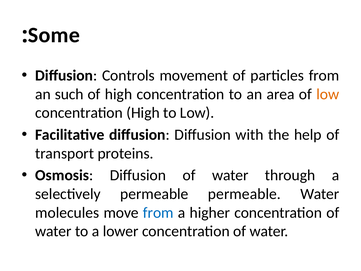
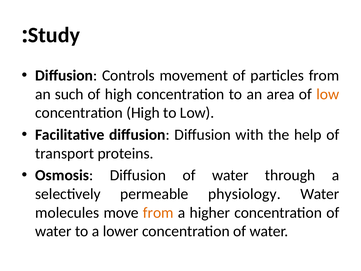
Some: Some -> Study
permeable permeable: permeable -> physiology
from at (158, 212) colour: blue -> orange
